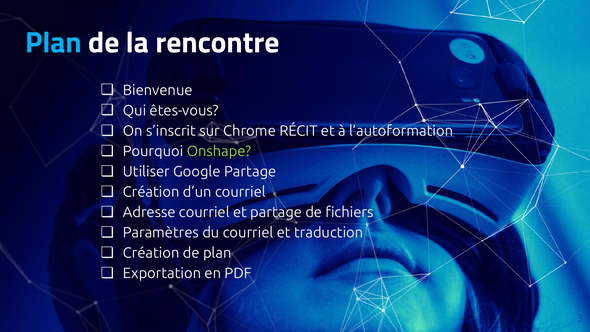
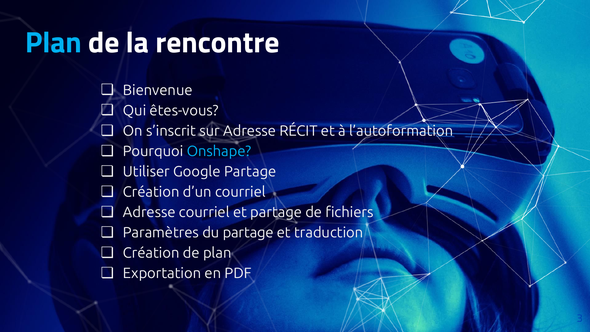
sur Chrome: Chrome -> Adresse
Onshape colour: light green -> light blue
du courriel: courriel -> partage
